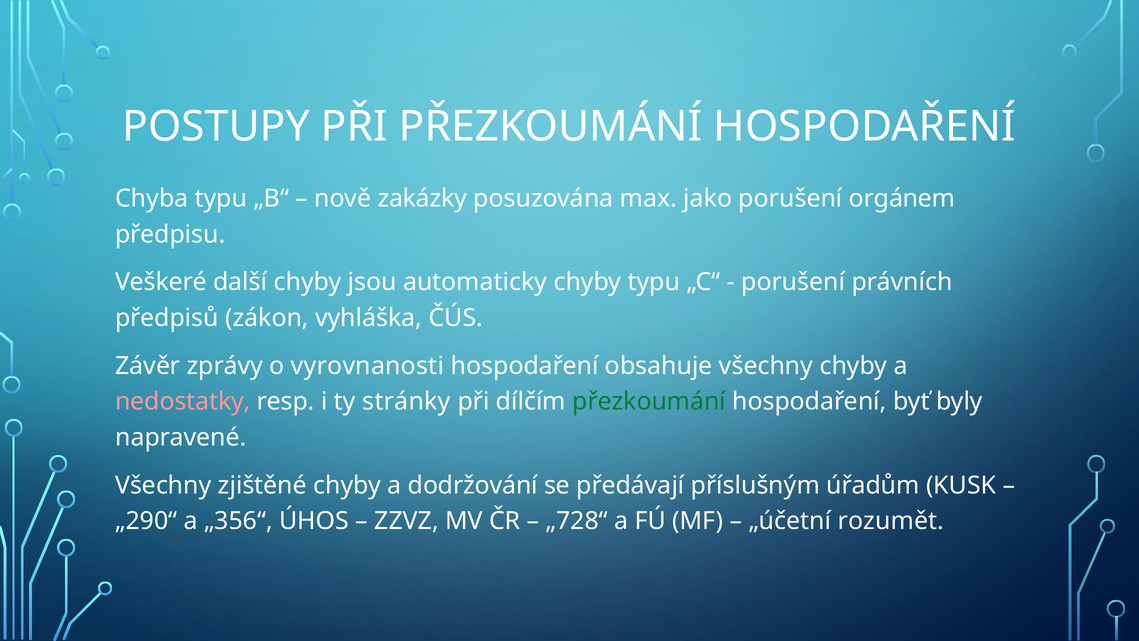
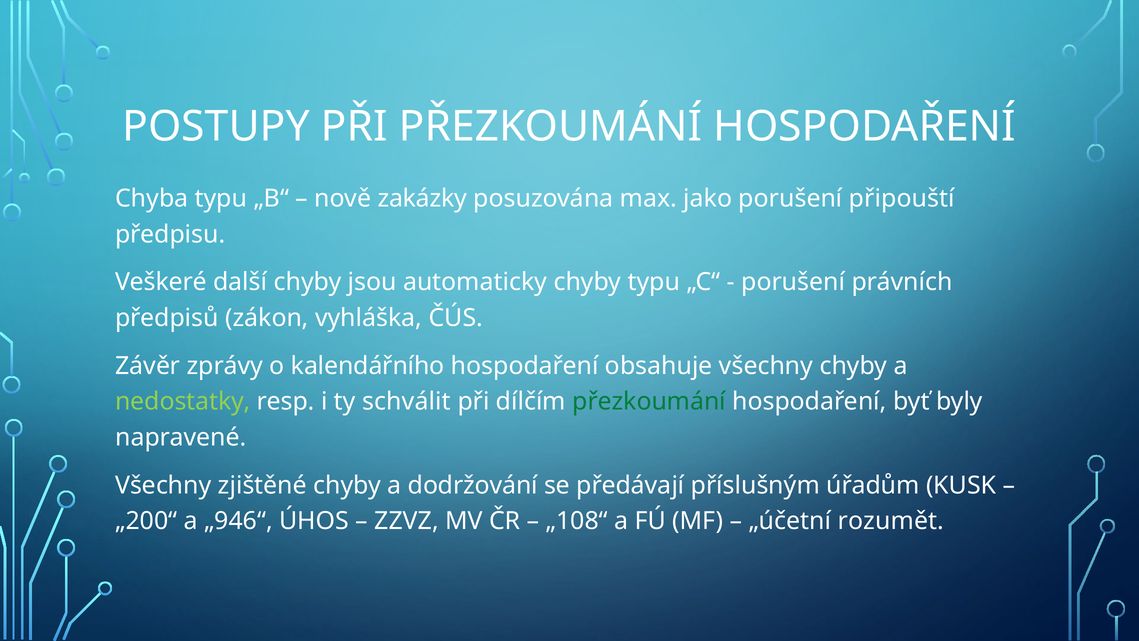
orgánem: orgánem -> připouští
vyrovnanosti: vyrovnanosti -> kalendářního
nedostatky colour: pink -> light green
stránky: stránky -> schválit
„290“: „290“ -> „200“
„356“: „356“ -> „946“
„728“: „728“ -> „108“
